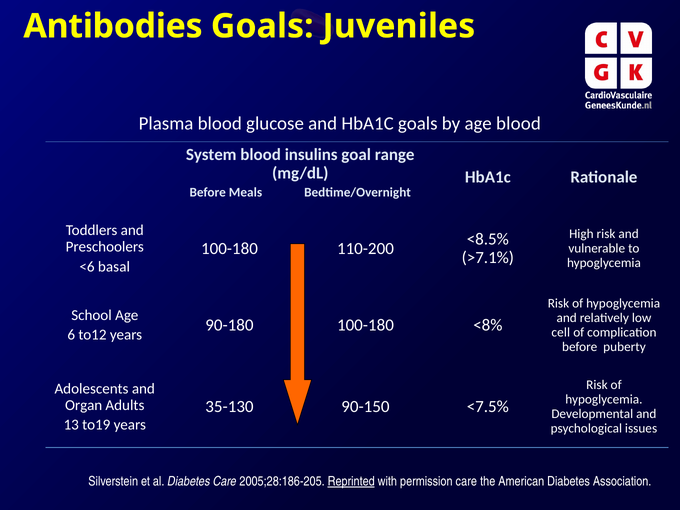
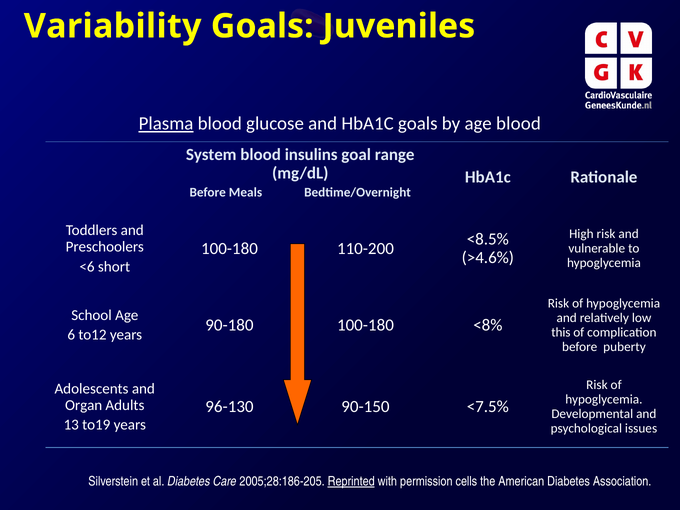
Antibodies: Antibodies -> Variability
Plasma underline: none -> present
>7.1%: >7.1% -> >4.6%
basal: basal -> short
cell: cell -> this
35-130: 35-130 -> 96-130
permission care: care -> cells
